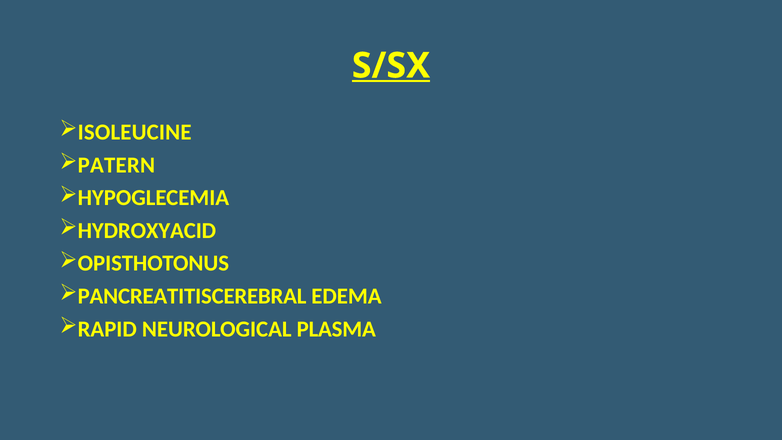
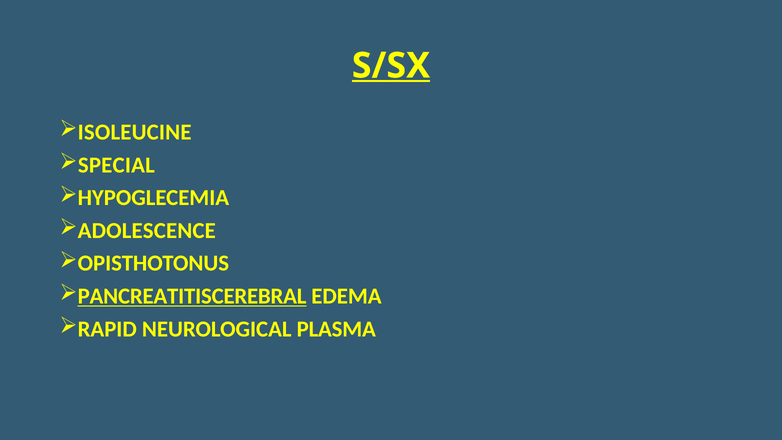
PATERN: PATERN -> SPECIAL
HYDROXYACID: HYDROXYACID -> ADOLESCENCE
PANCREATITISCEREBRAL underline: none -> present
